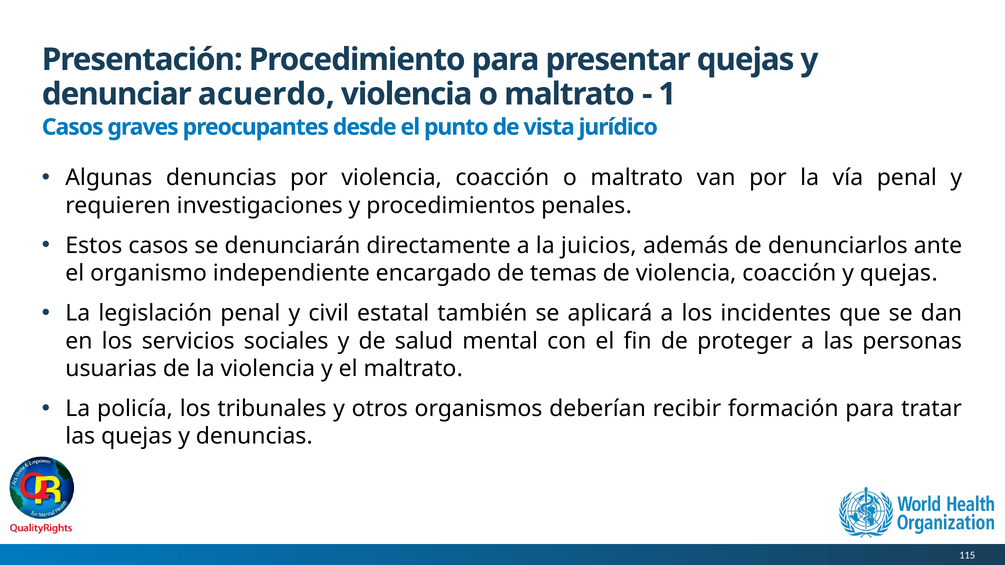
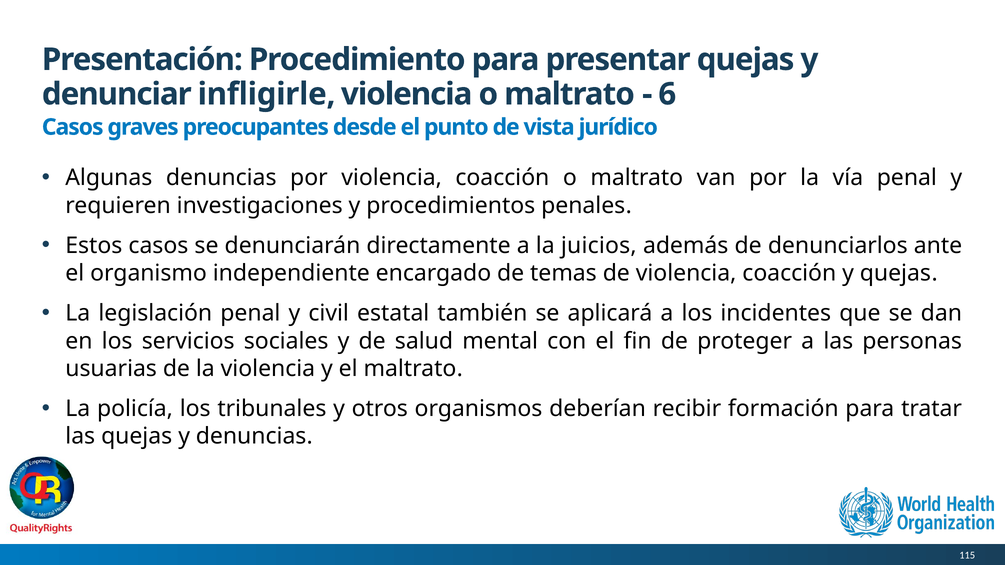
acuerdo: acuerdo -> infligirle
1: 1 -> 6
